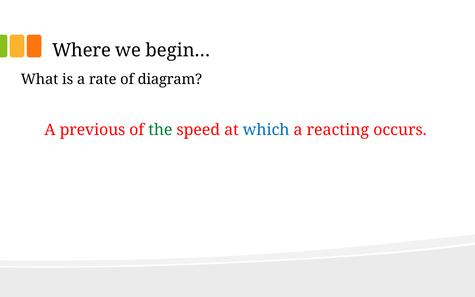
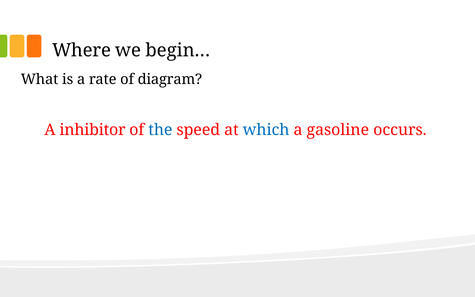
previous: previous -> inhibitor
the colour: green -> blue
reacting: reacting -> gasoline
